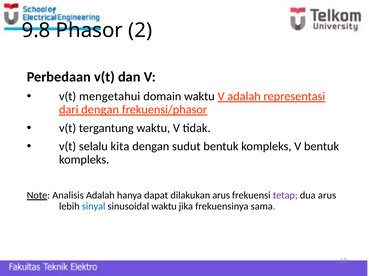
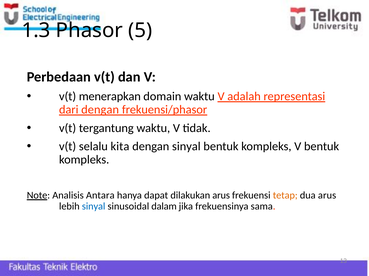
9.8: 9.8 -> 1.3
2: 2 -> 5
mengetahui: mengetahui -> menerapkan
dengan sudut: sudut -> sinyal
Analisis Adalah: Adalah -> Antara
tetap colour: purple -> orange
sinusoidal waktu: waktu -> dalam
